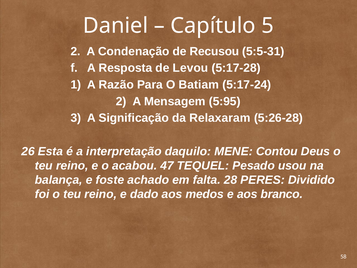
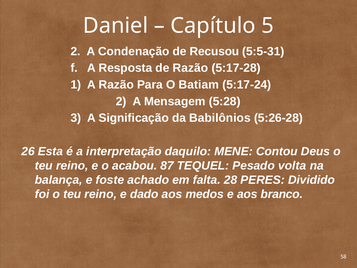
de Levou: Levou -> Razão
5:95: 5:95 -> 5:28
Relaxaram: Relaxaram -> Babilônios
47: 47 -> 87
usou: usou -> volta
